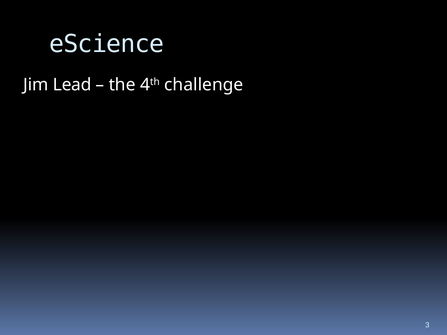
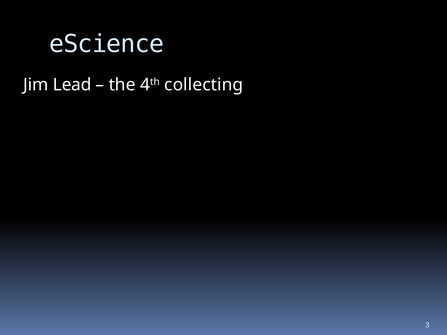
challenge: challenge -> collecting
